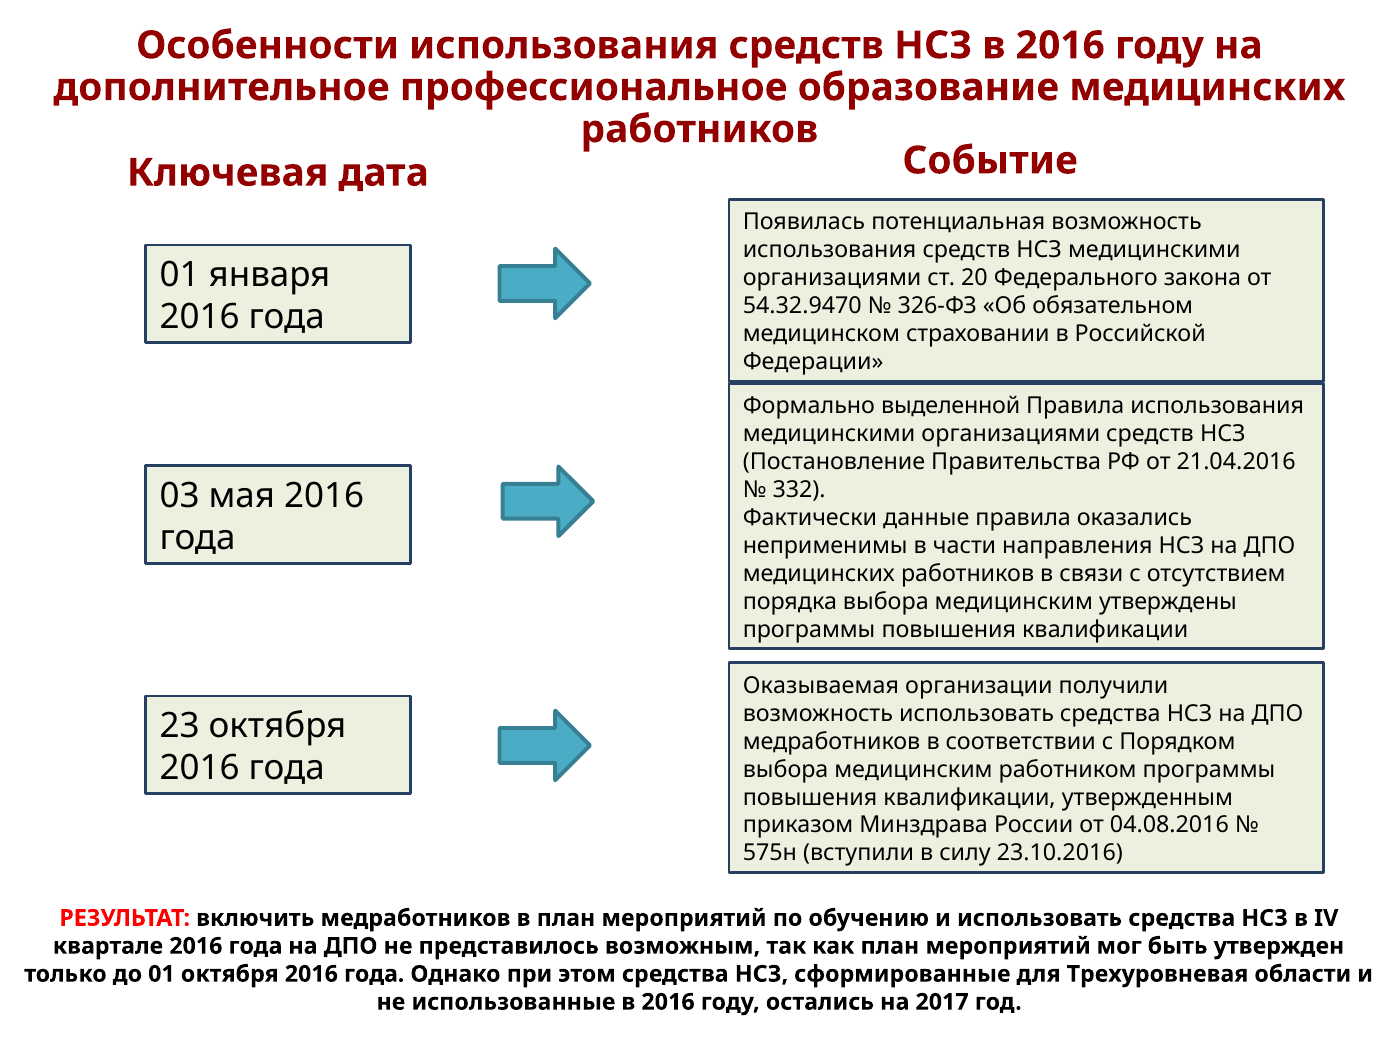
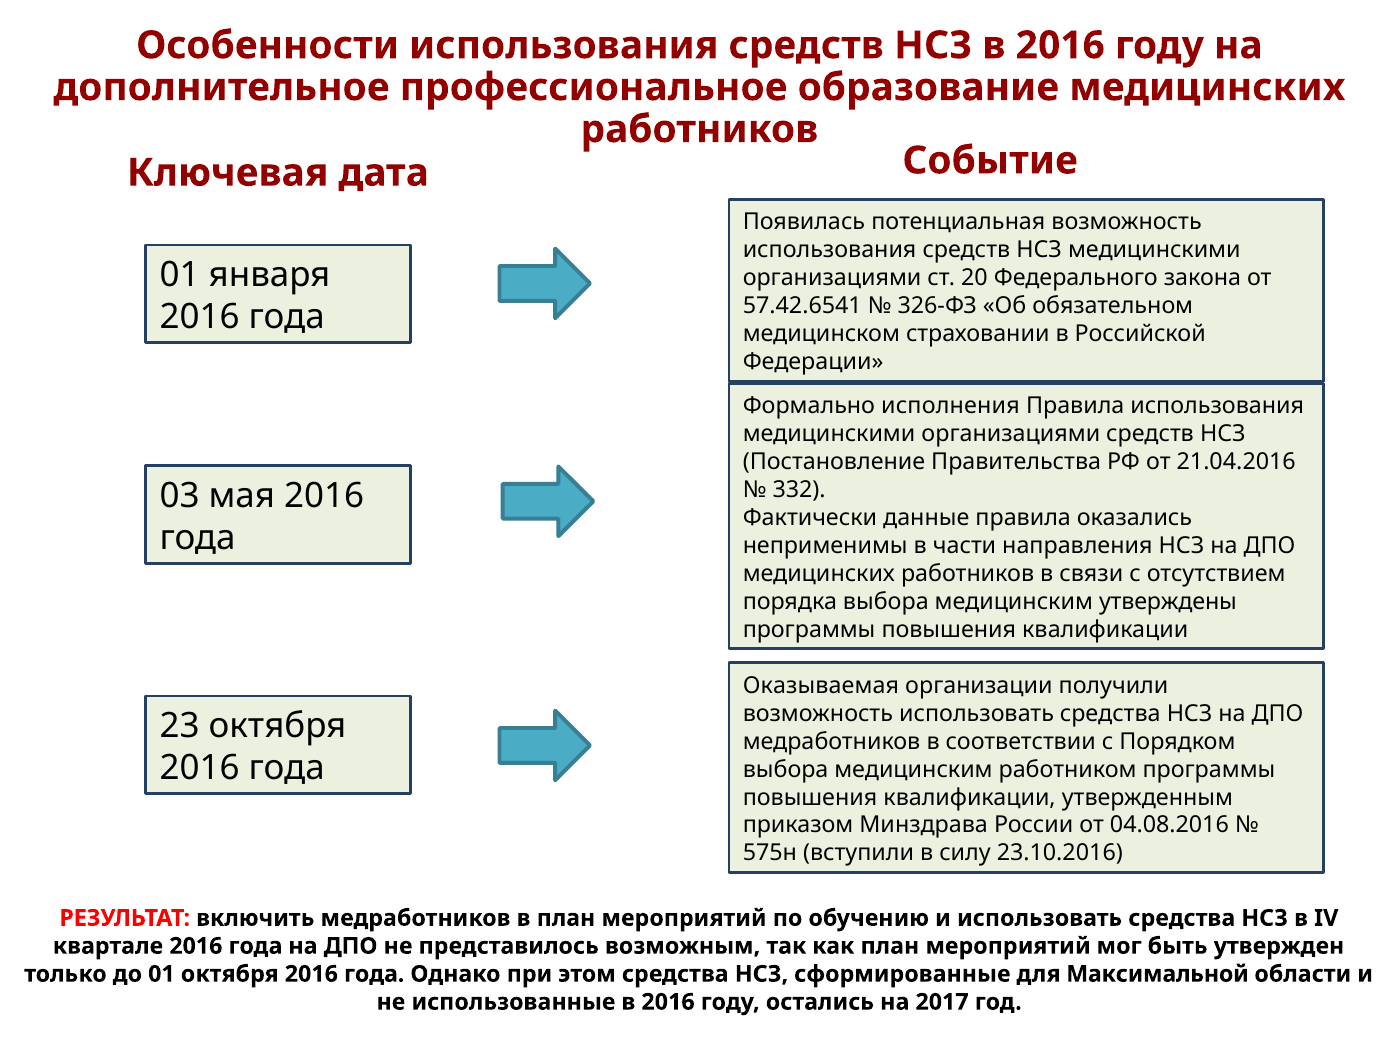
54.32.9470: 54.32.9470 -> 57.42.6541
выделенной: выделенной -> исполнения
Трехуровневая: Трехуровневая -> Максимальной
